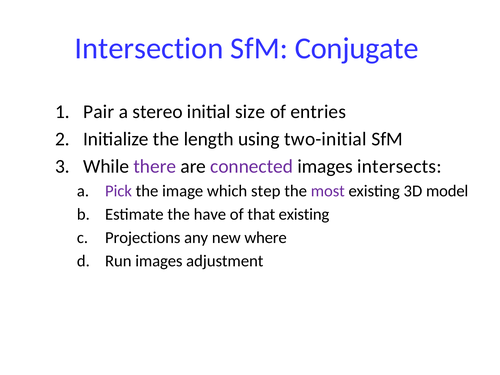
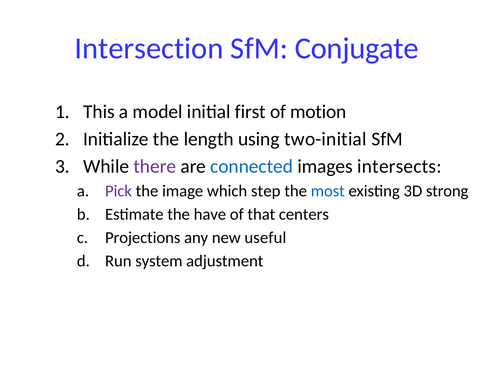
Pair: Pair -> This
stereo: stereo -> model
size: size -> first
entries: entries -> motion
connected colour: purple -> blue
most colour: purple -> blue
model: model -> strong
that existing: existing -> centers
where: where -> useful
Run images: images -> system
